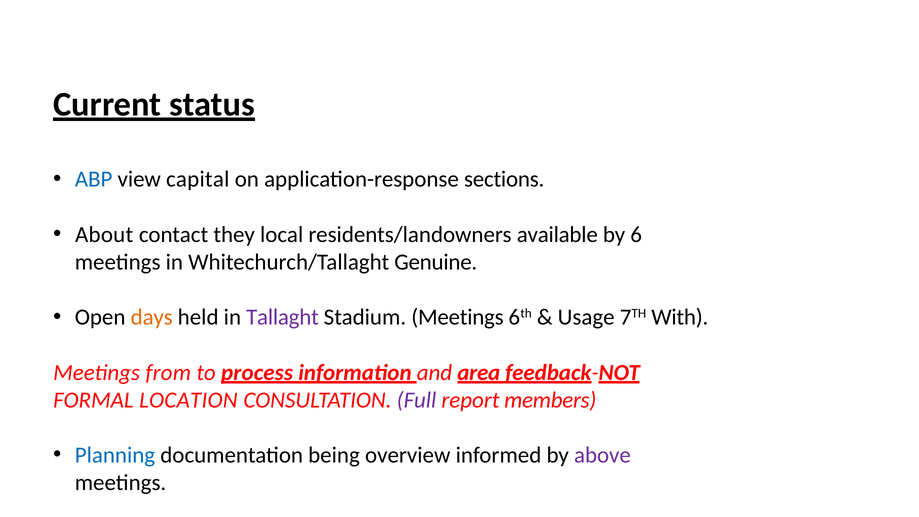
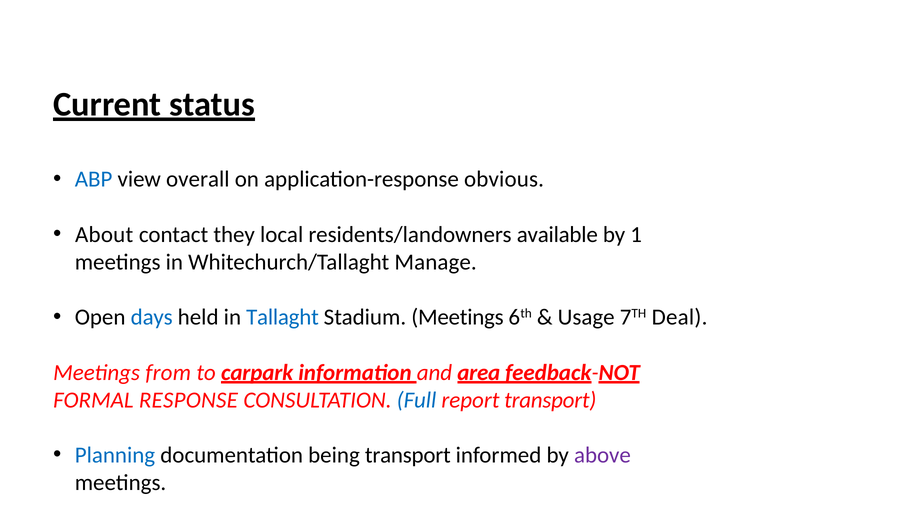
capital: capital -> overall
sections: sections -> obvious
6: 6 -> 1
Genuine: Genuine -> Manage
days colour: orange -> blue
Tallaght colour: purple -> blue
With: With -> Deal
process: process -> carpark
LOCATION: LOCATION -> RESPONSE
Full colour: purple -> blue
report members: members -> transport
being overview: overview -> transport
